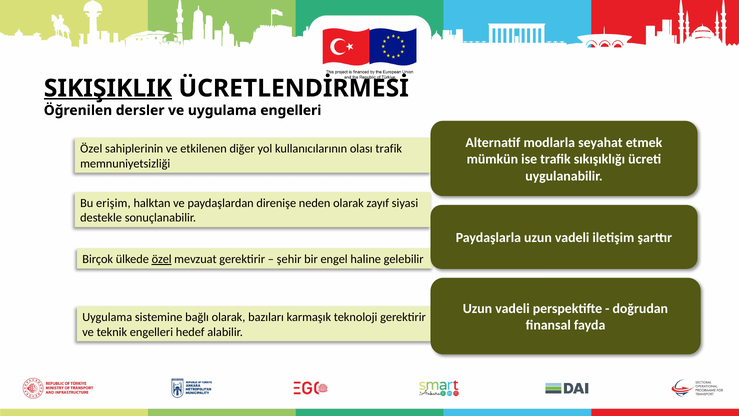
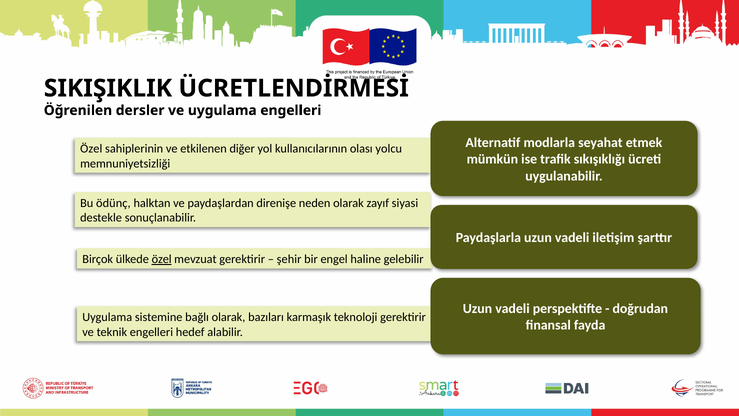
SIKIŞIKLIK underline: present -> none
olası trafik: trafik -> yolcu
erişim: erişim -> ödünç
